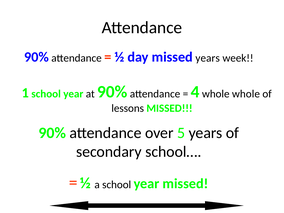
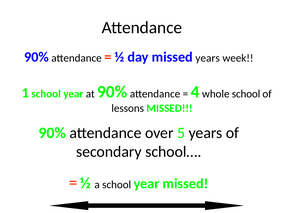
whole whole: whole -> school
